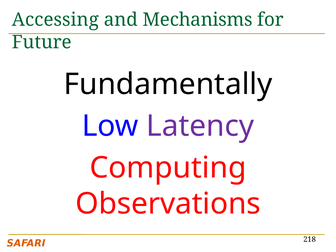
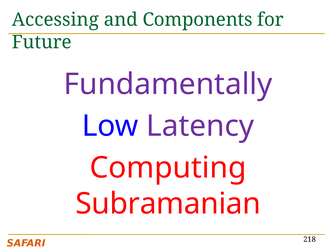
Mechanisms: Mechanisms -> Components
Fundamentally colour: black -> purple
Observations: Observations -> Subramanian
